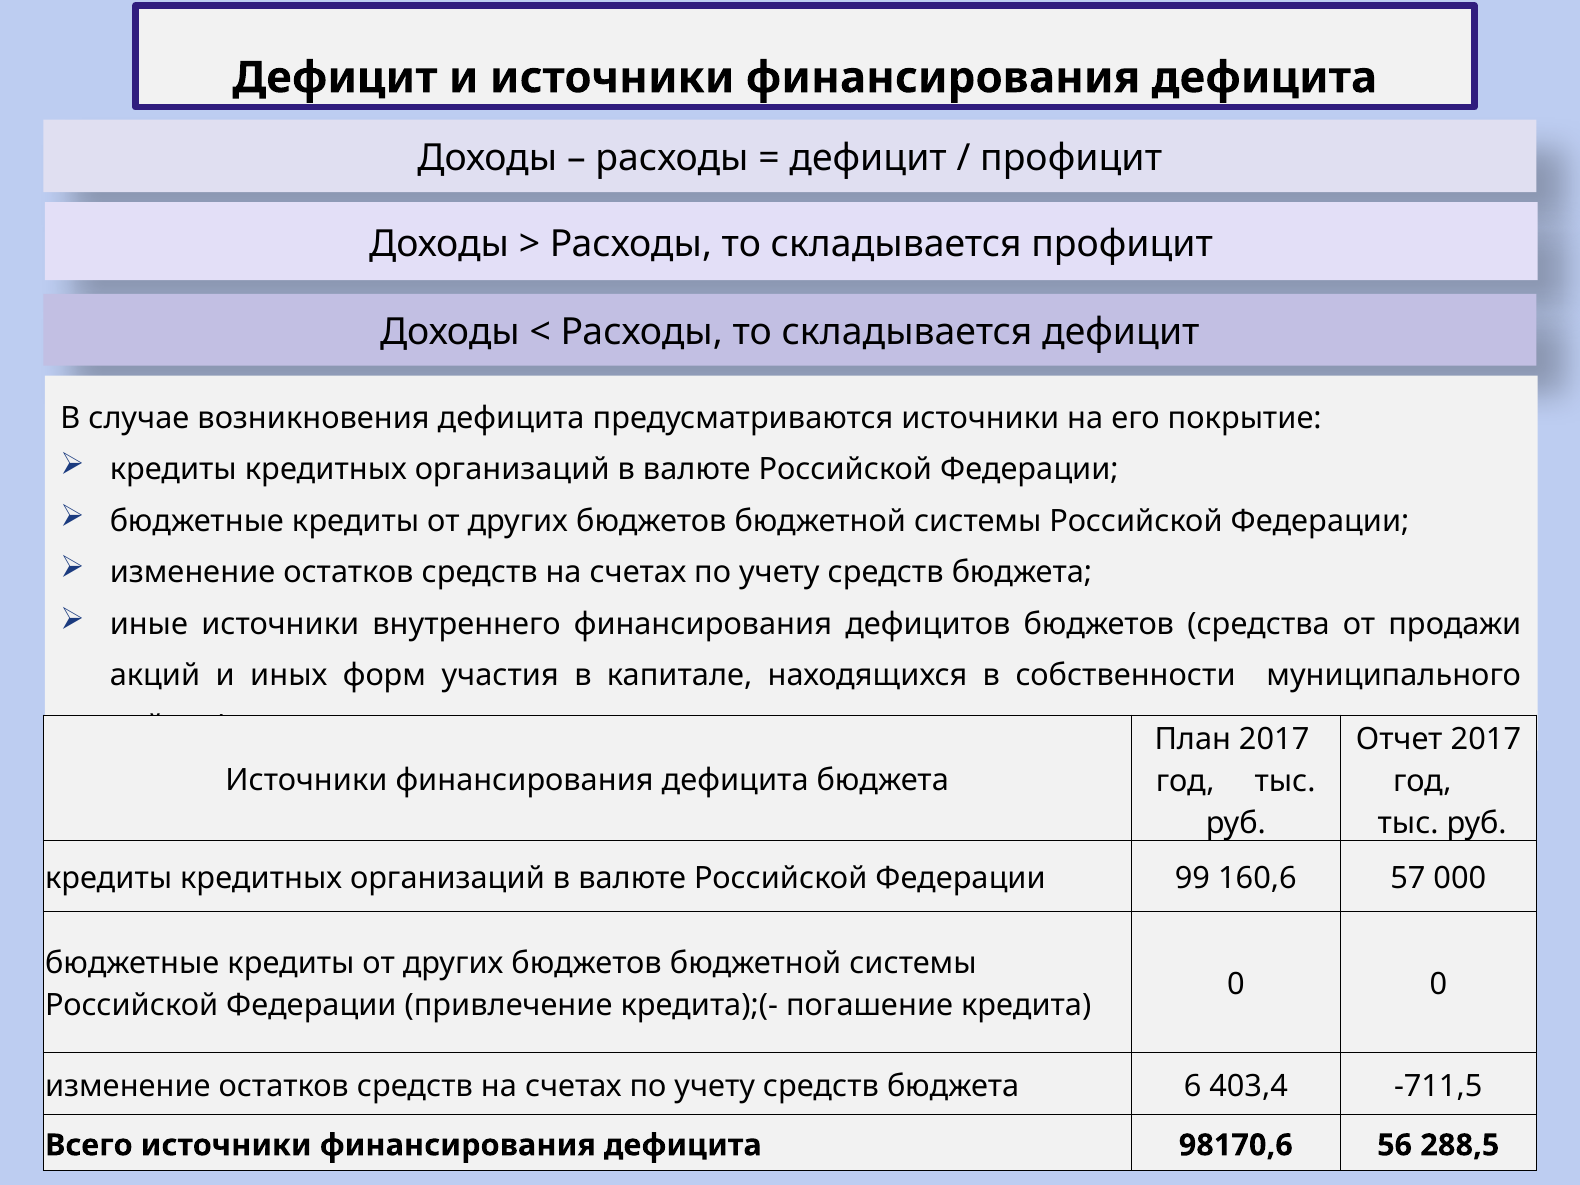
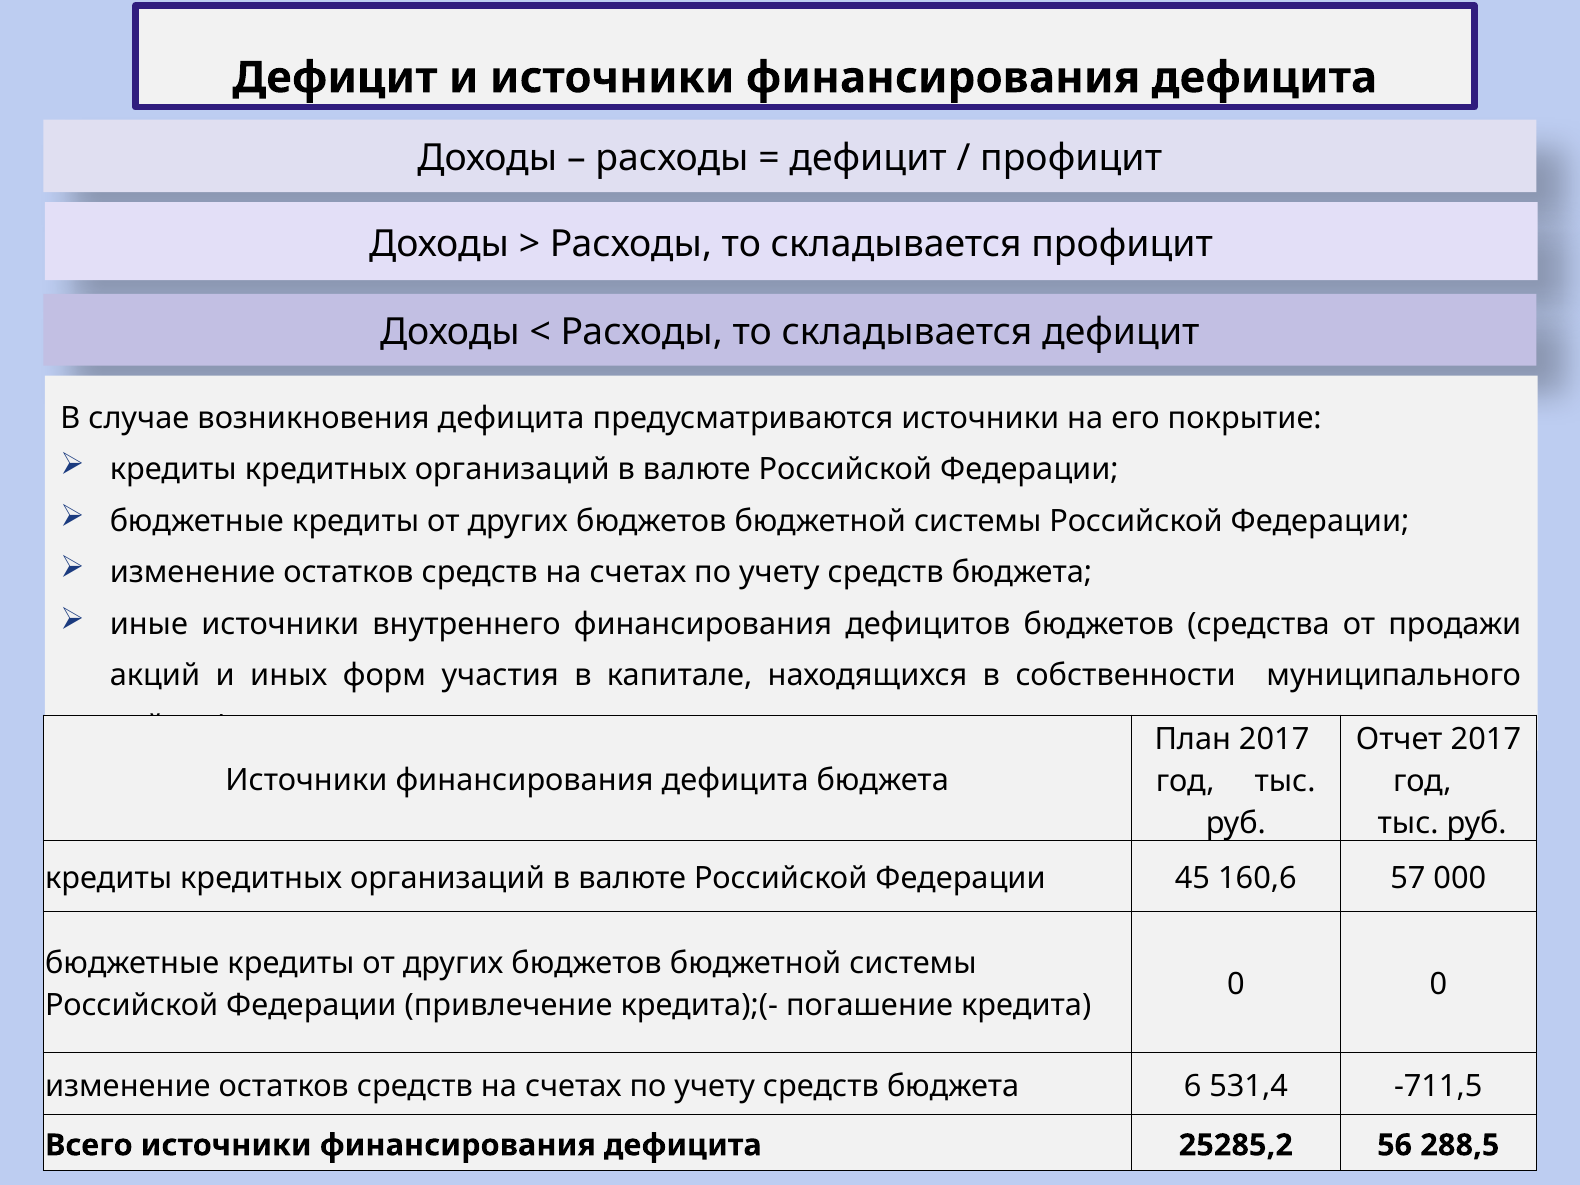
99: 99 -> 45
403,4: 403,4 -> 531,4
98170,6: 98170,6 -> 25285,2
